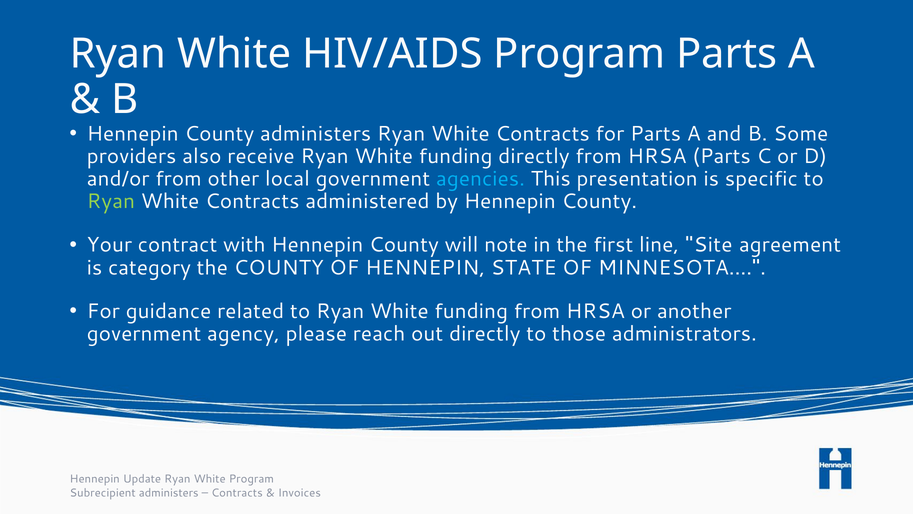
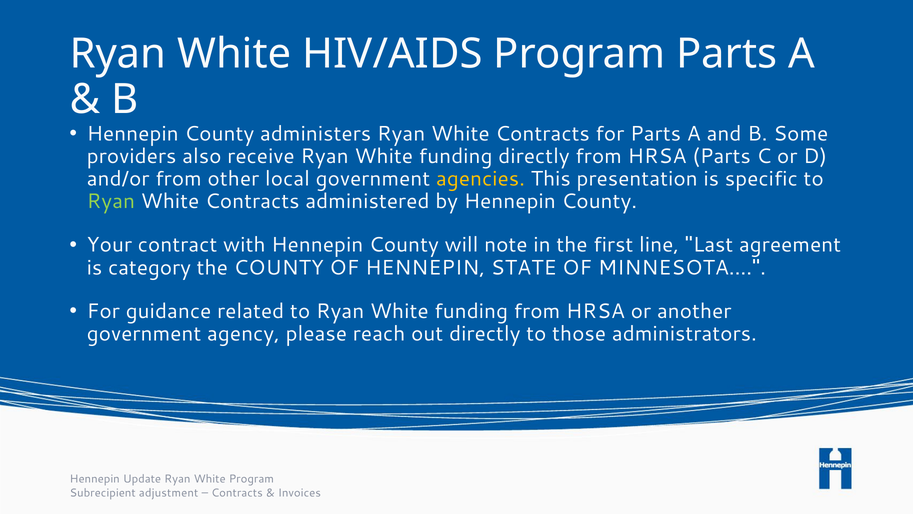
agencies colour: light blue -> yellow
Site: Site -> Last
Subrecipient administers: administers -> adjustment
